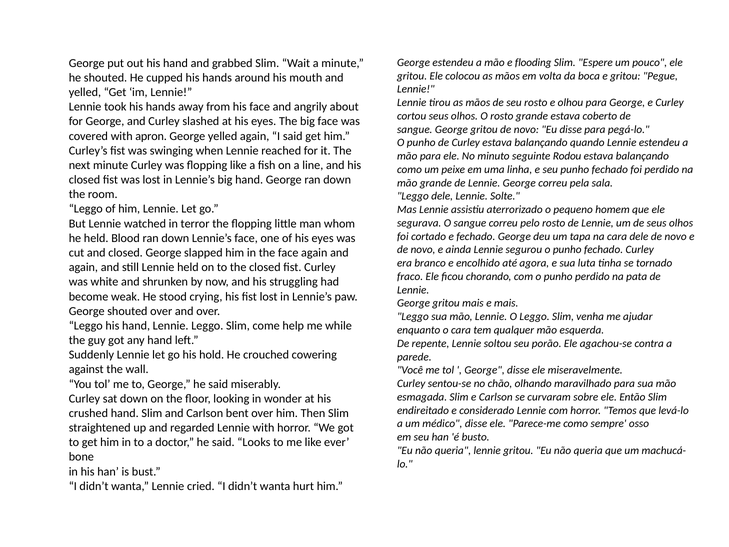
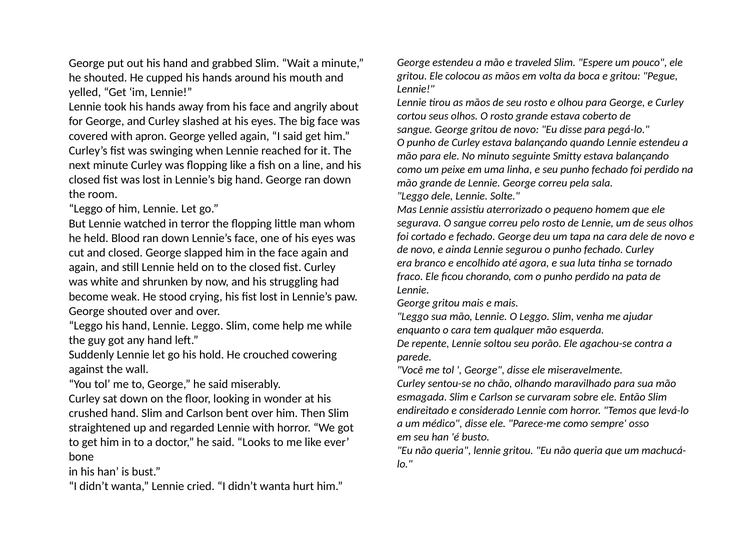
flooding: flooding -> traveled
Rodou: Rodou -> Smitty
